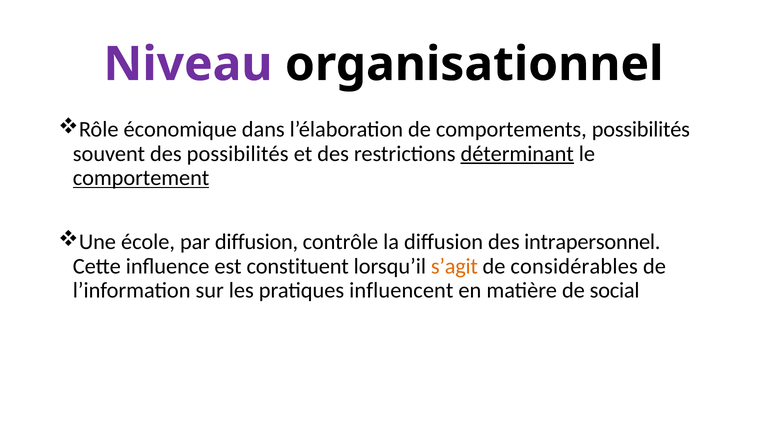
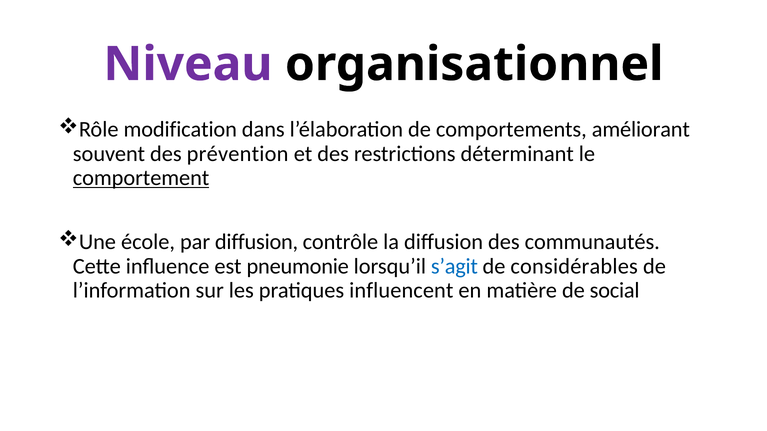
économique: économique -> modification
comportements possibilités: possibilités -> améliorant
des possibilités: possibilités -> prévention
déterminant underline: present -> none
intrapersonnel: intrapersonnel -> communautés
constituent: constituent -> pneumonie
s’agit colour: orange -> blue
